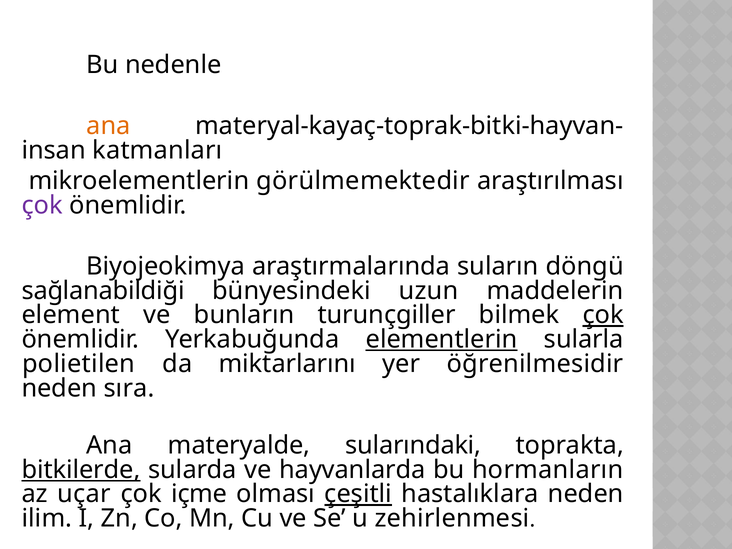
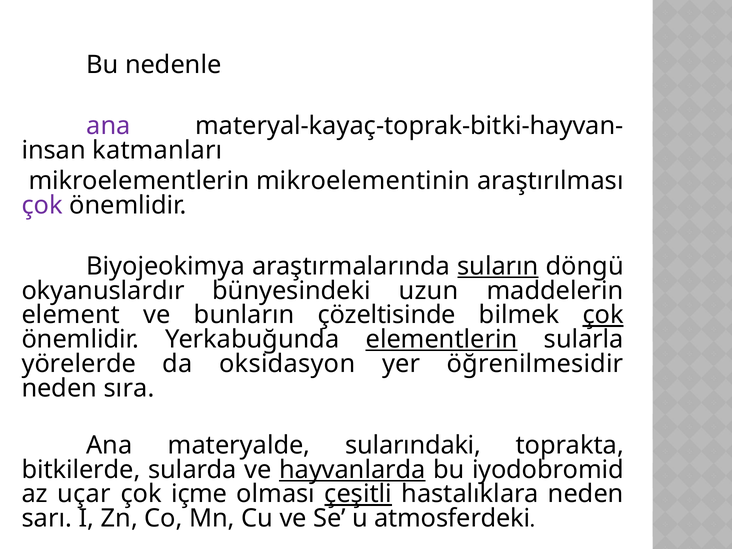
ana at (108, 126) colour: orange -> purple
görülmemektedir: görülmemektedir -> mikroelementinin
suların underline: none -> present
sağlanabildiği: sağlanabildiği -> okyanuslardır
turunçgiller: turunçgiller -> çözeltisinde
polietilen: polietilen -> yörelerde
miktarlarını: miktarlarını -> oksidasyon
bitkilerde underline: present -> none
hayvanlarda underline: none -> present
hormanların: hormanların -> iyodobromid
ilim: ilim -> sarı
zehirlenmesi: zehirlenmesi -> atmosferdeki
